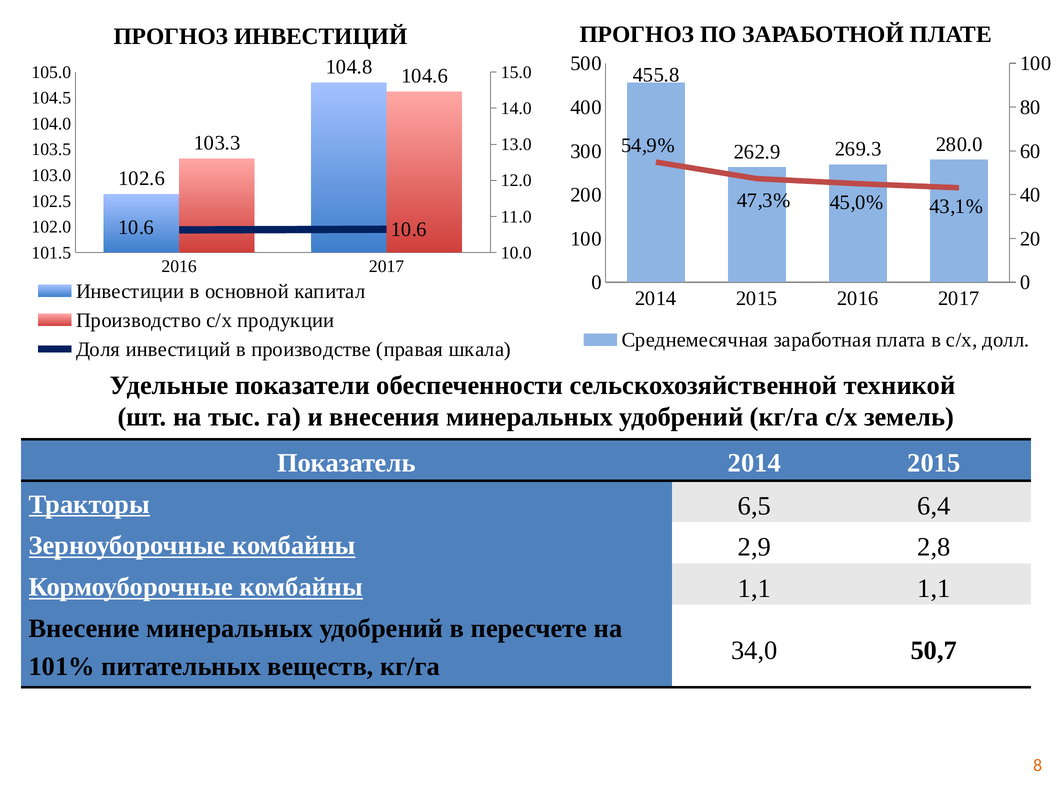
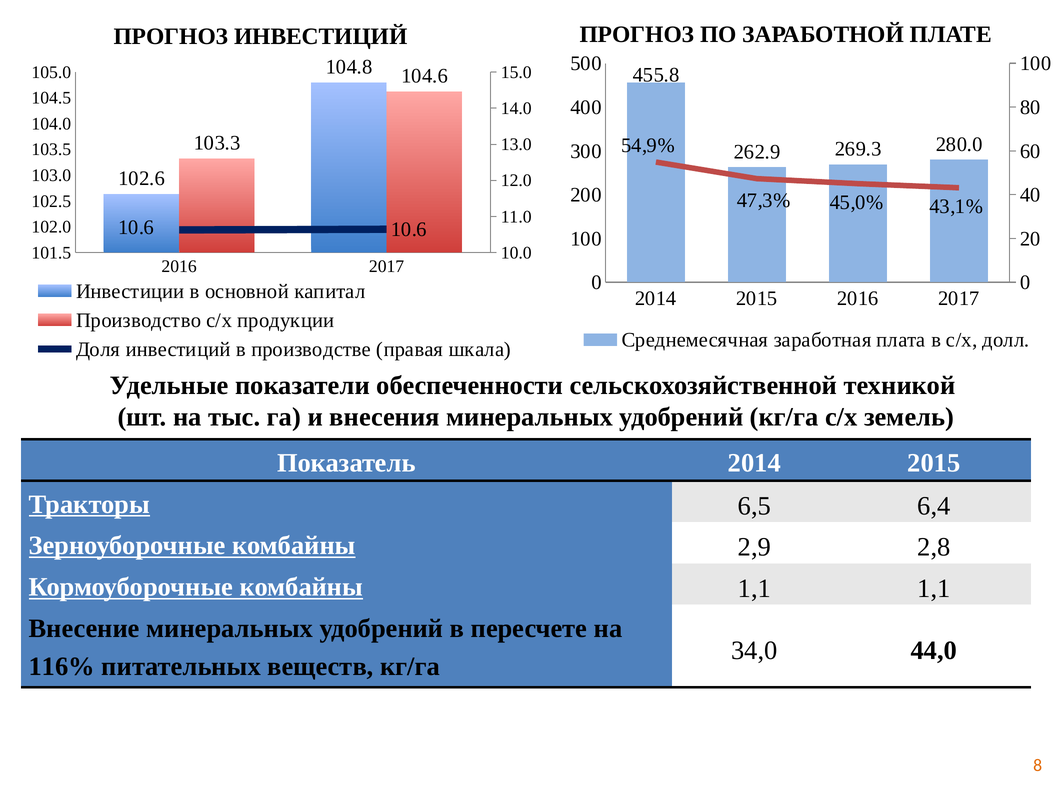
50,7: 50,7 -> 44,0
101%: 101% -> 116%
